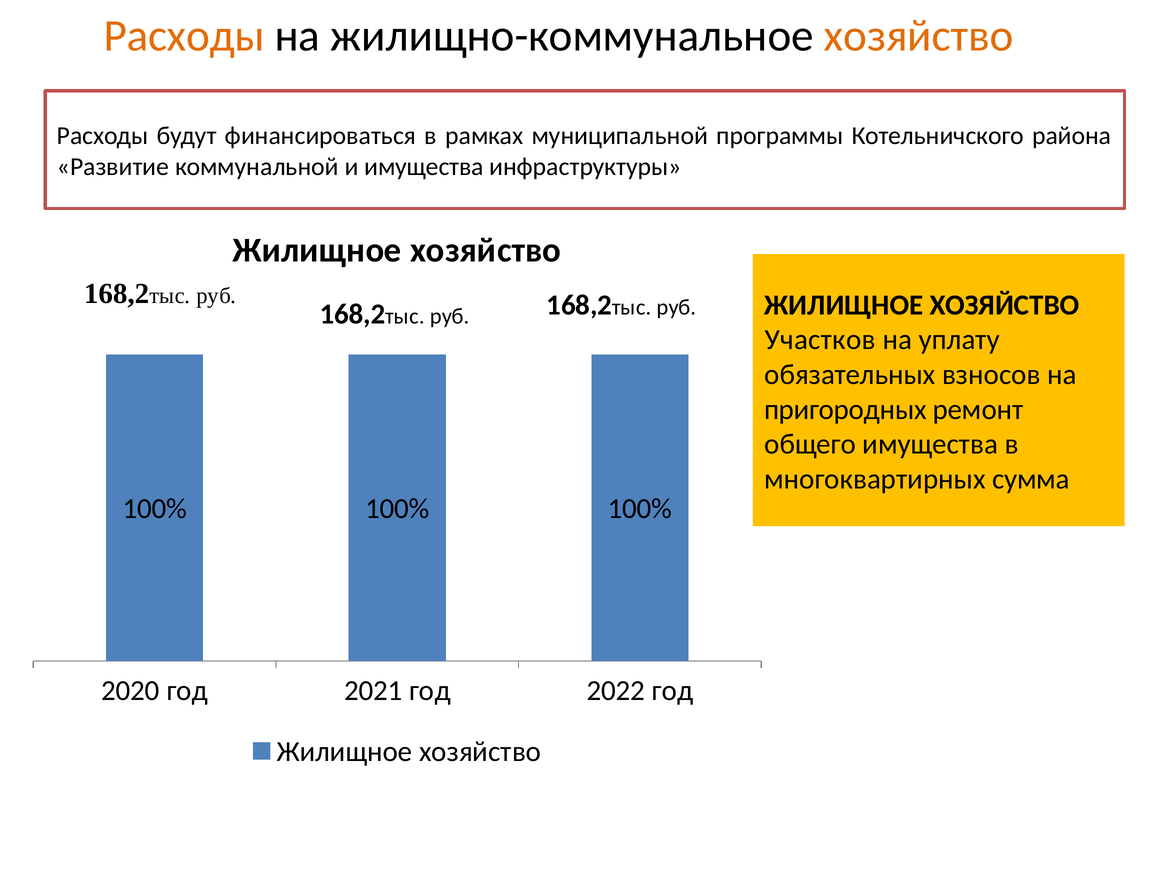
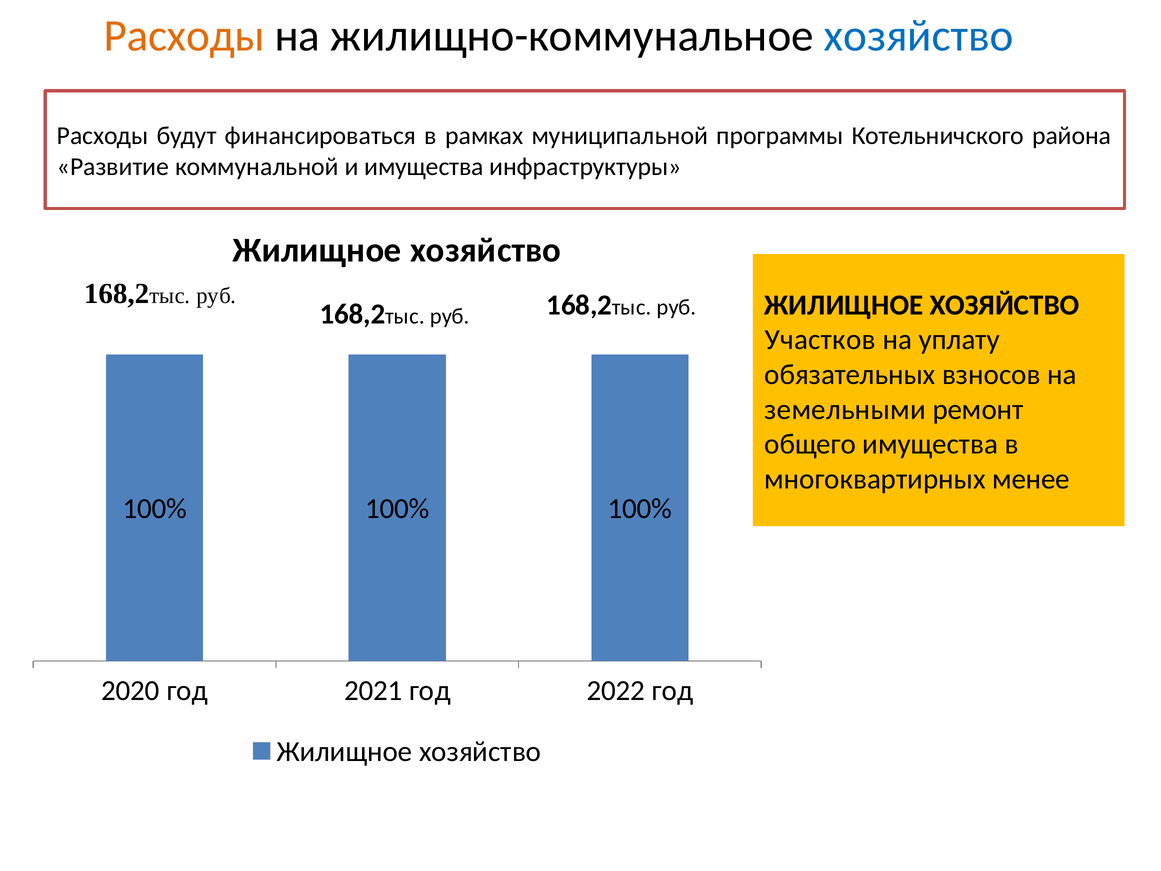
хозяйство at (919, 36) colour: orange -> blue
пригородных: пригородных -> земельными
сумма: сумма -> менее
